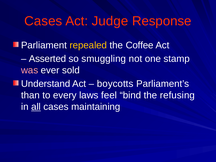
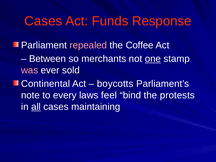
Judge: Judge -> Funds
repealed colour: yellow -> pink
Asserted: Asserted -> Between
smuggling: smuggling -> merchants
one underline: none -> present
Understand: Understand -> Continental
than: than -> note
refusing: refusing -> protests
